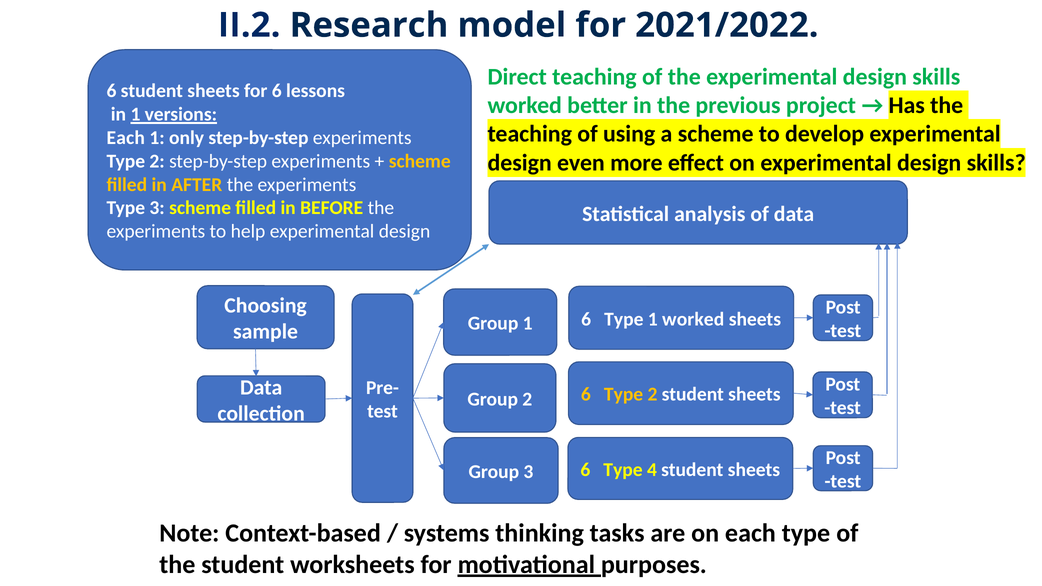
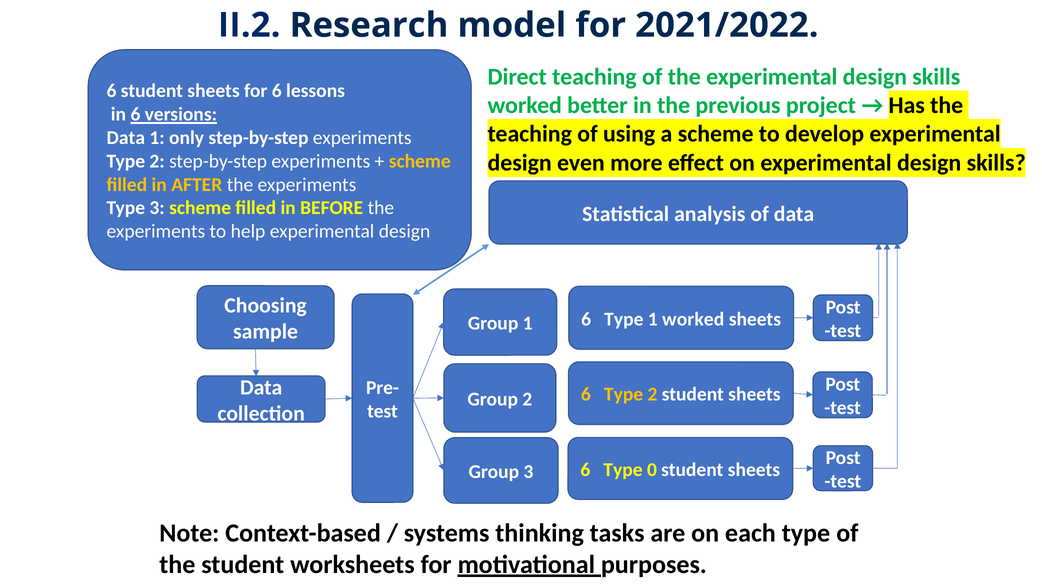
in 1: 1 -> 6
Each at (126, 138): Each -> Data
4: 4 -> 0
